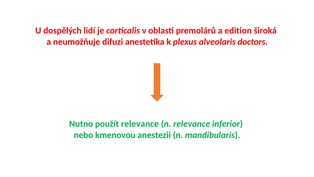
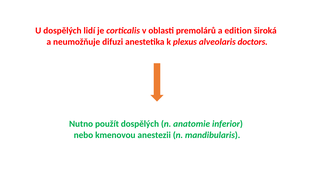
použít relevance: relevance -> dospělých
n relevance: relevance -> anatomie
